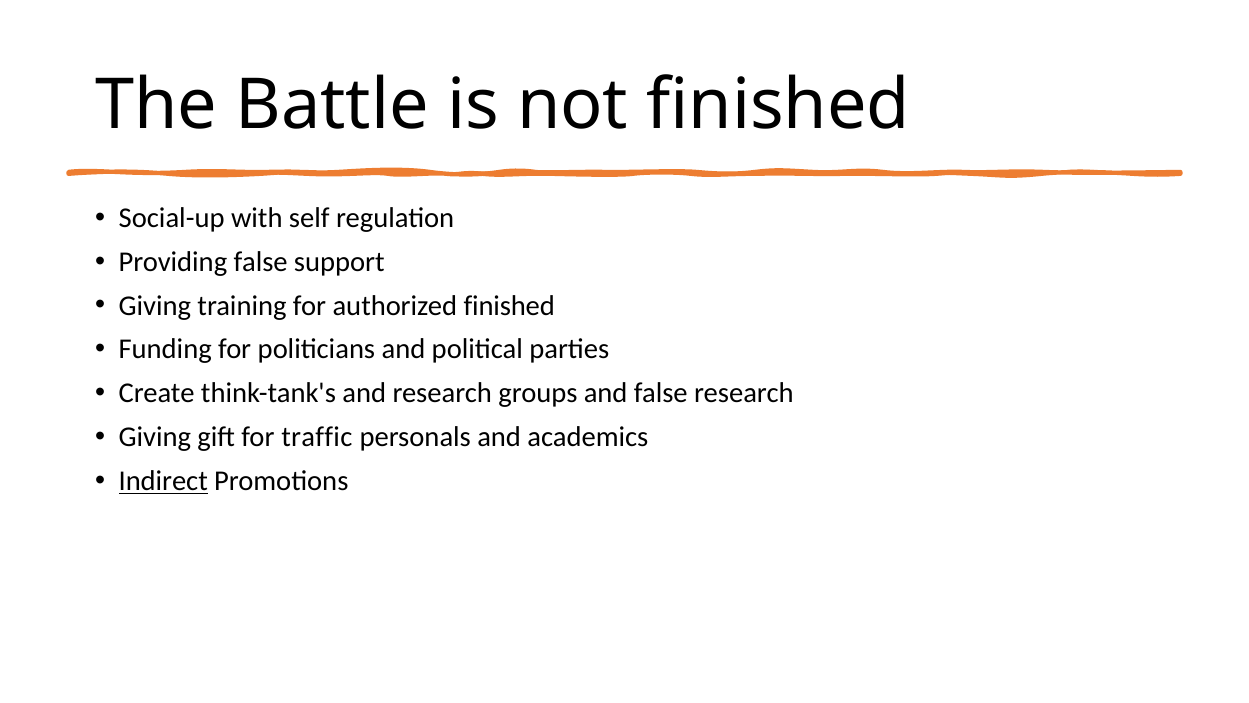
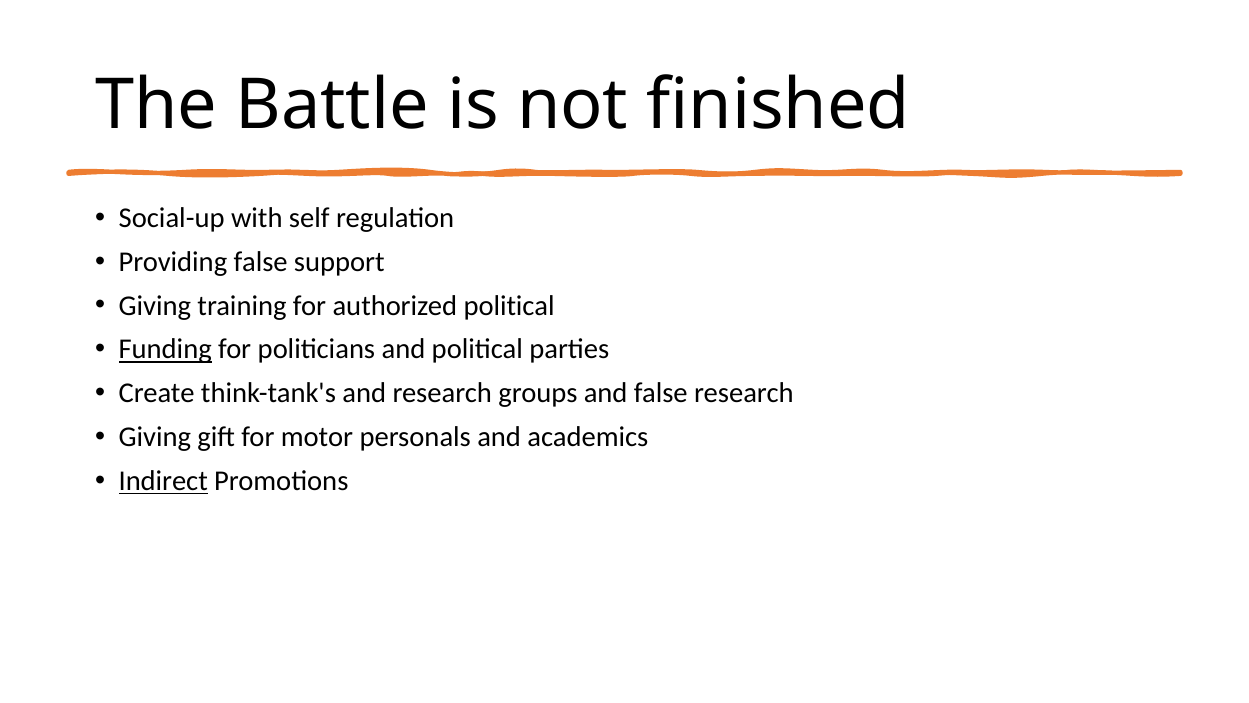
authorized finished: finished -> political
Funding underline: none -> present
traffic: traffic -> motor
